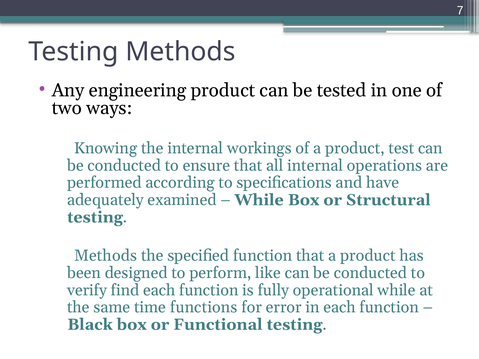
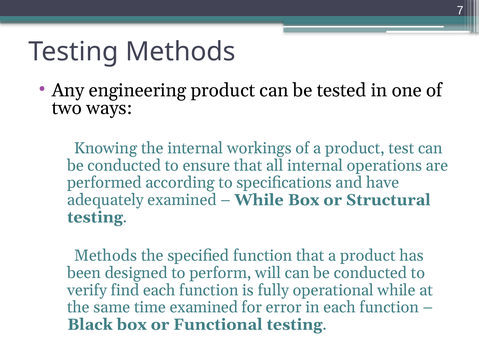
like: like -> will
time functions: functions -> examined
